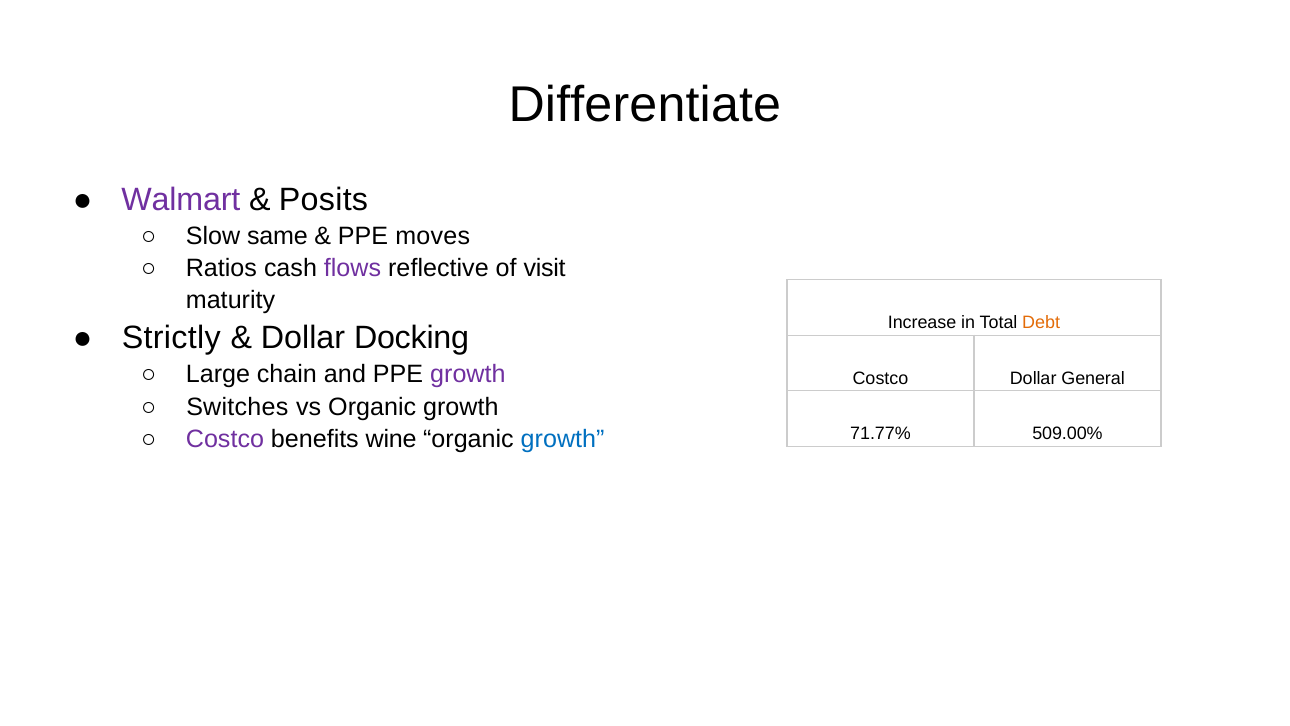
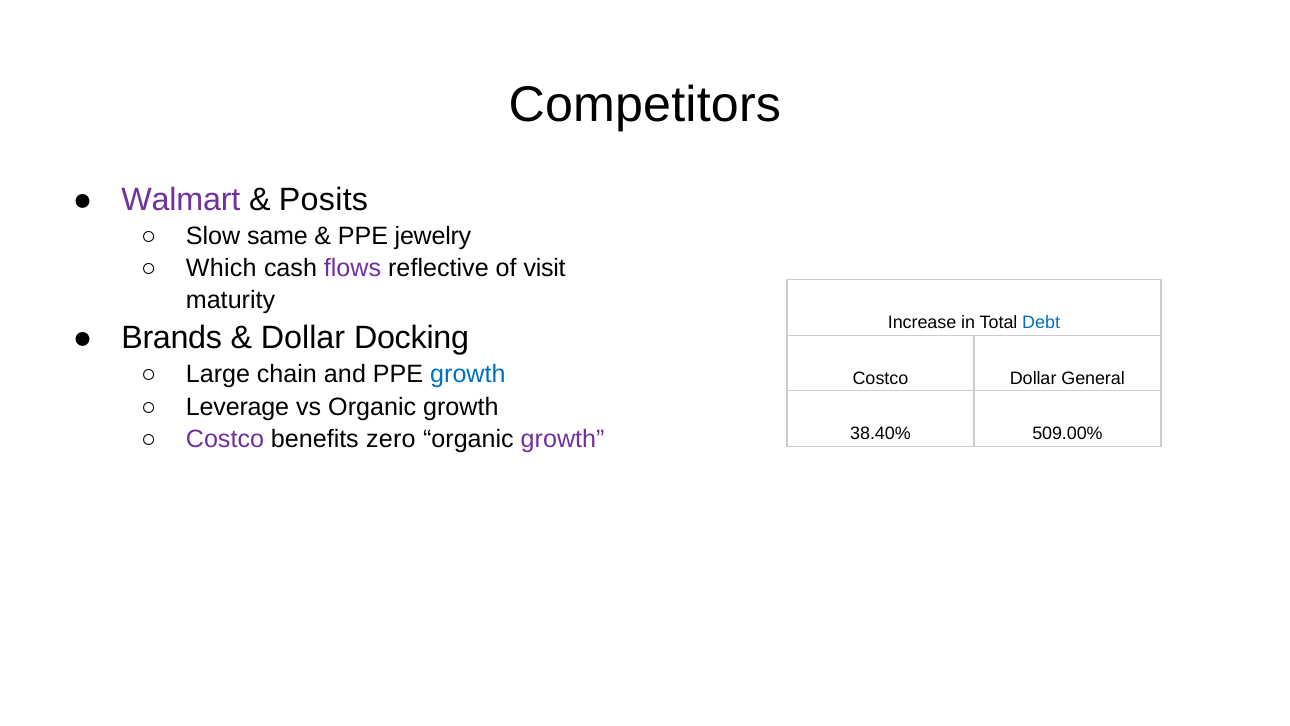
Differentiate: Differentiate -> Competitors
moves: moves -> jewelry
Ratios: Ratios -> Which
Debt colour: orange -> blue
Strictly: Strictly -> Brands
growth at (468, 374) colour: purple -> blue
Switches: Switches -> Leverage
71.77%: 71.77% -> 38.40%
wine: wine -> zero
growth at (563, 439) colour: blue -> purple
